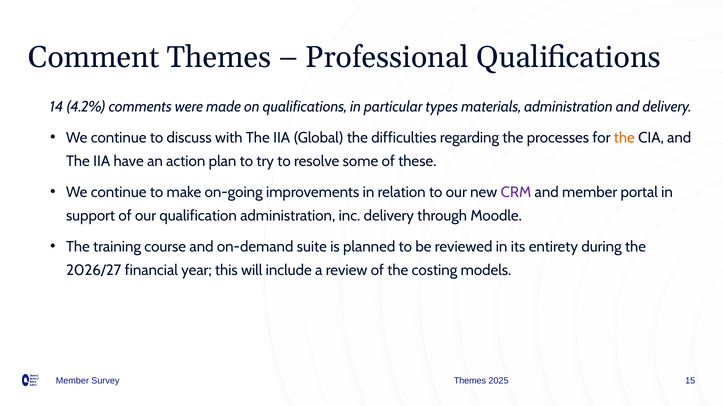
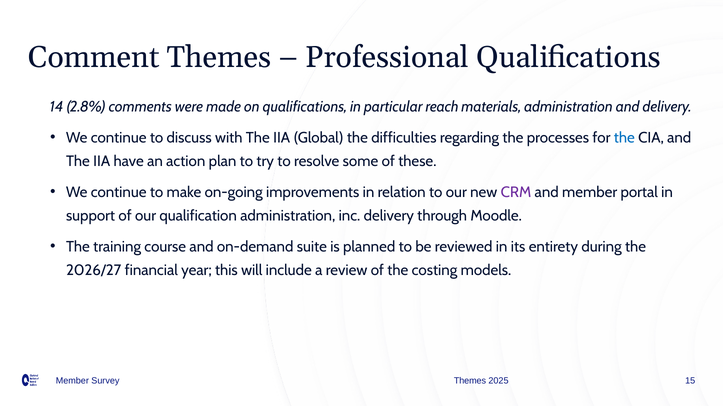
4.2%: 4.2% -> 2.8%
types: types -> reach
the at (624, 138) colour: orange -> blue
